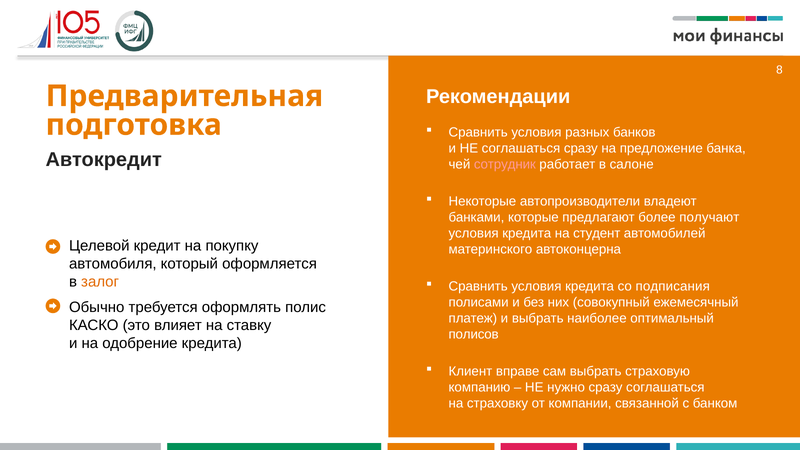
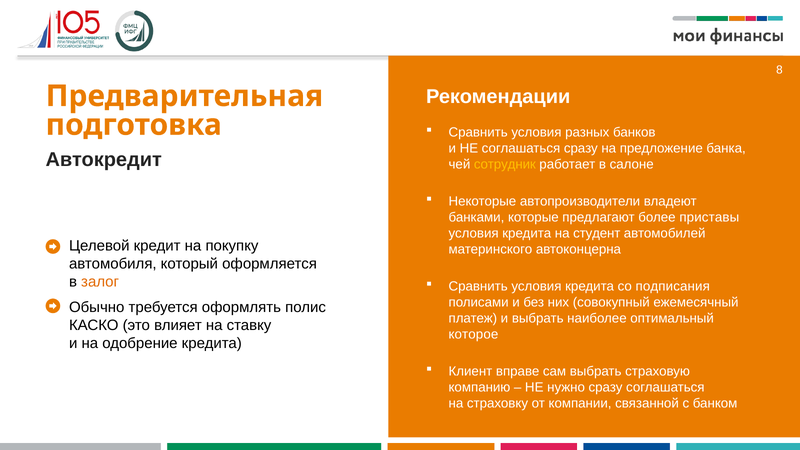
сотрудник colour: pink -> yellow
получают: получают -> приставы
полисов: полисов -> которое
